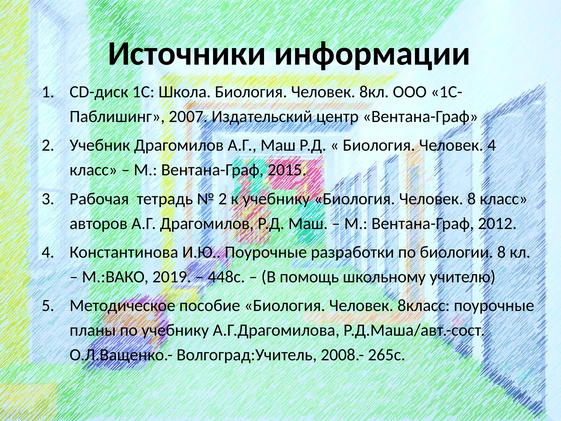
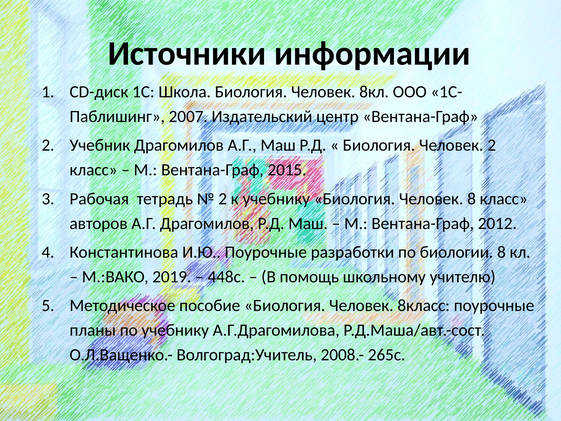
Человек 4: 4 -> 2
